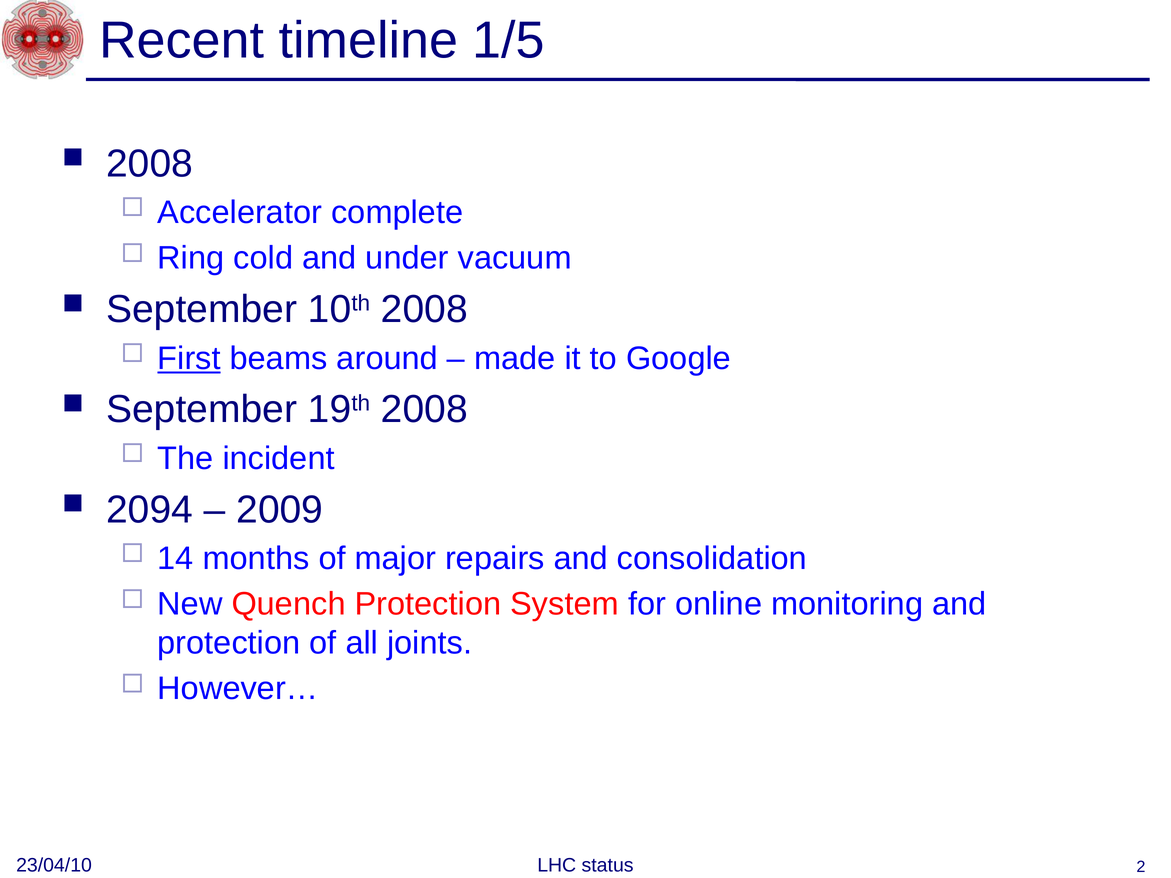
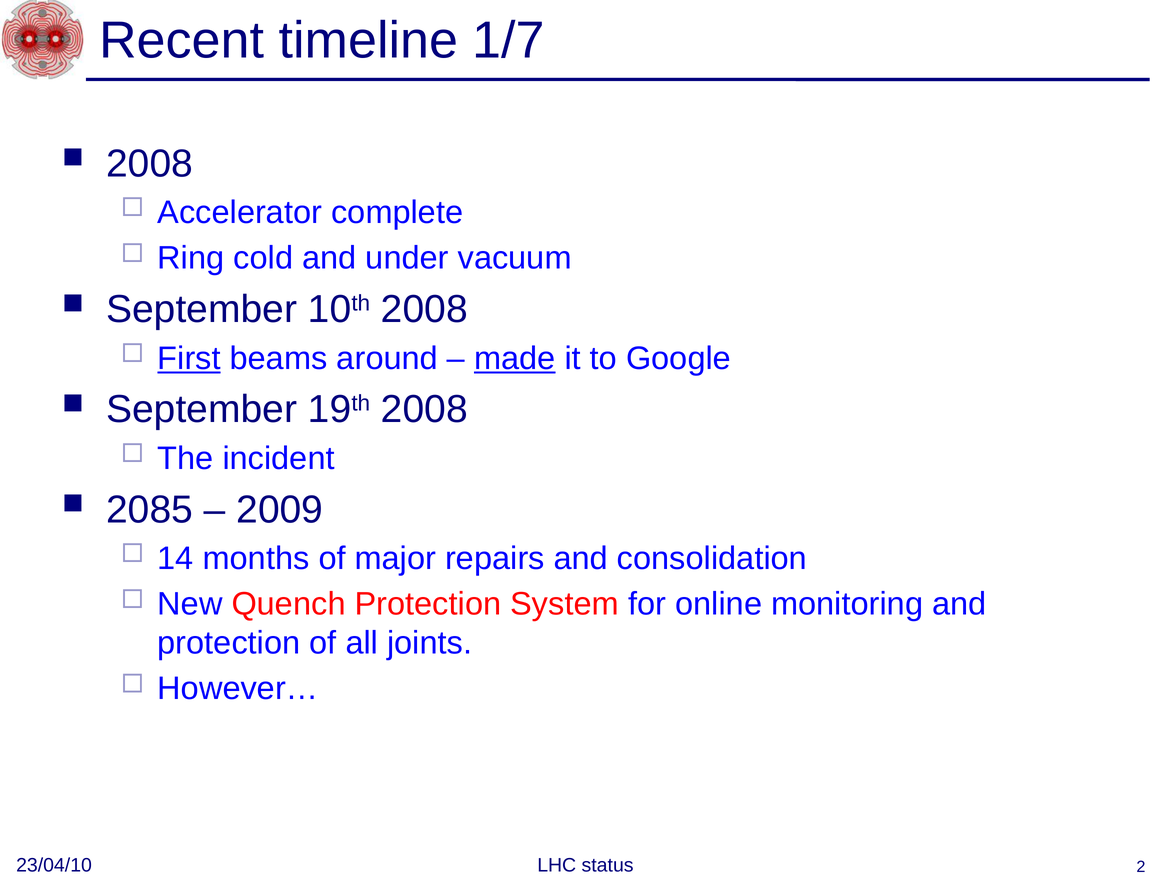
1/5: 1/5 -> 1/7
made underline: none -> present
2094: 2094 -> 2085
